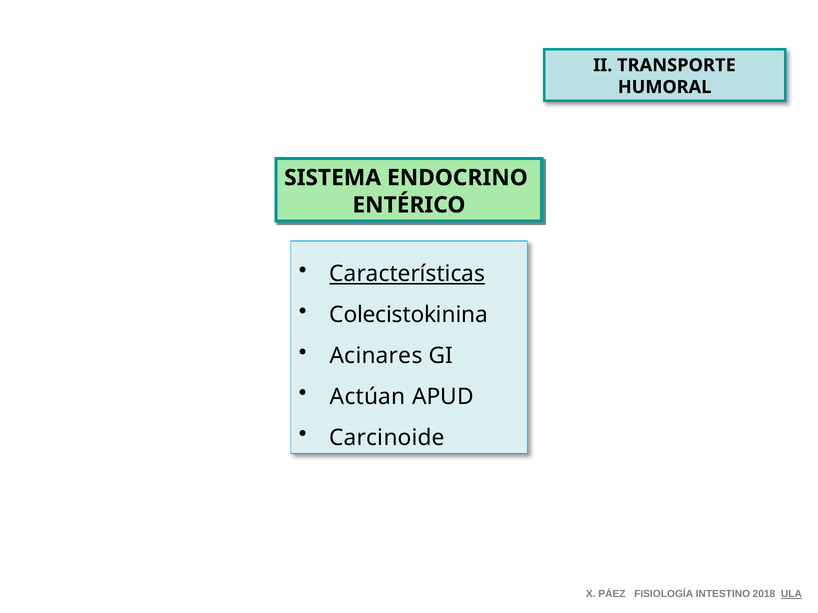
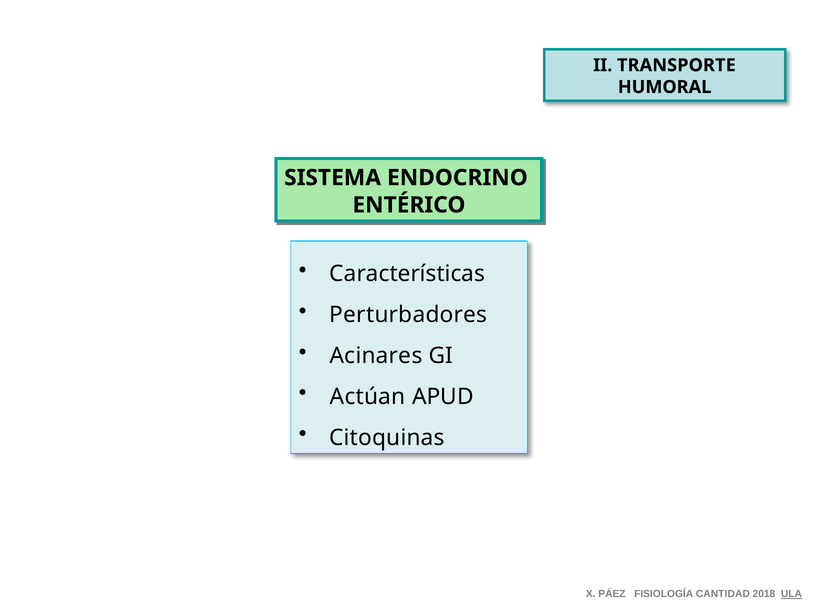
Características underline: present -> none
Colecistokinina: Colecistokinina -> Perturbadores
Carcinoide: Carcinoide -> Citoquinas
INTESTINO: INTESTINO -> CANTIDAD
